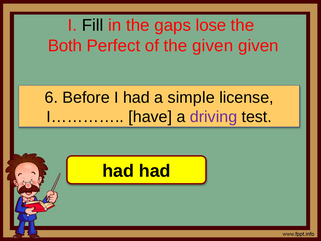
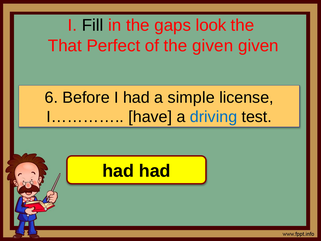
lose: lose -> look
Both: Both -> That
driving colour: purple -> blue
